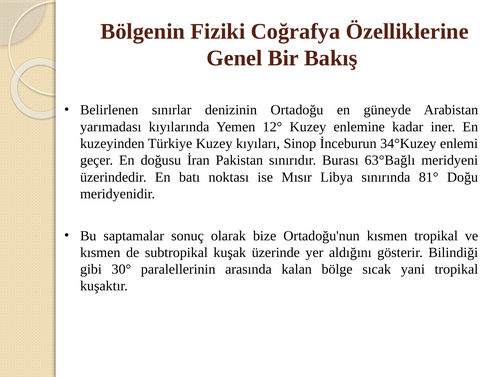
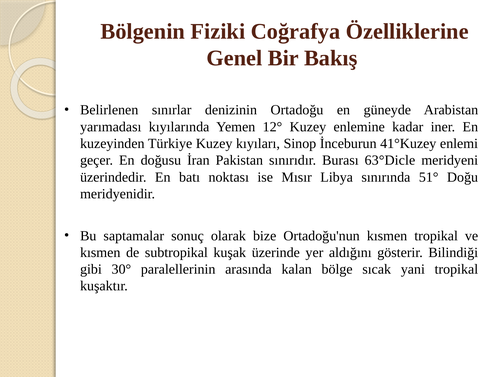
34°Kuzey: 34°Kuzey -> 41°Kuzey
63°Bağlı: 63°Bağlı -> 63°Dicle
81°: 81° -> 51°
